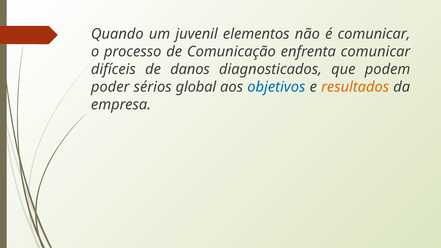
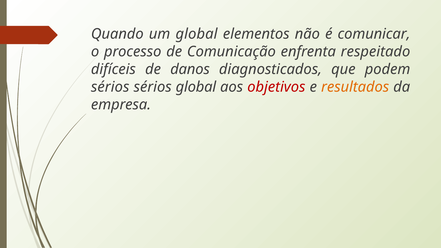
um juvenil: juvenil -> global
enfrenta comunicar: comunicar -> respeitado
poder at (110, 87): poder -> sérios
objetivos colour: blue -> red
